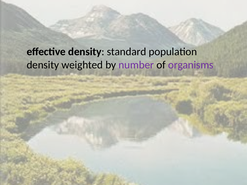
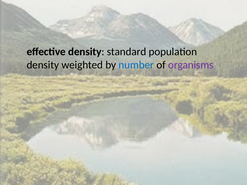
number colour: purple -> blue
